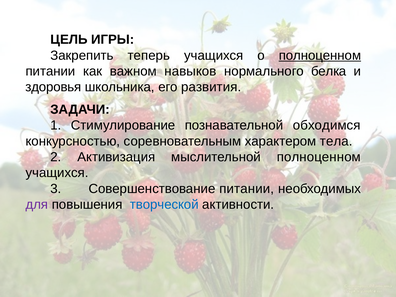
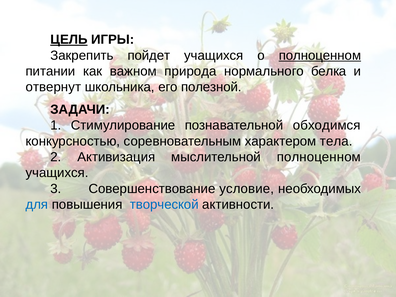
ЦЕЛЬ underline: none -> present
теперь: теперь -> пойдет
навыков: навыков -> природа
здоровья: здоровья -> отвернут
развития: развития -> полезной
Совершенствование питании: питании -> условие
для colour: purple -> blue
